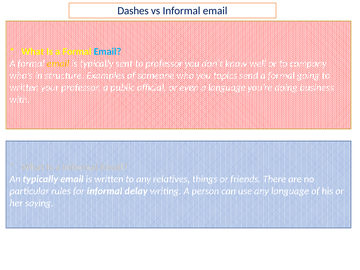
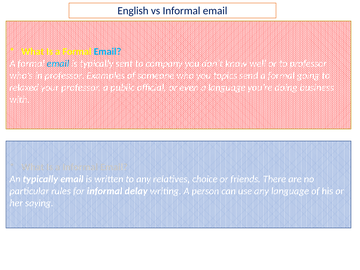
Dashes: Dashes -> English
email at (58, 64) colour: yellow -> light blue
to professor: professor -> company
to company: company -> professor
in structure: structure -> professor
written at (24, 88): written -> relaxed
things: things -> choice
